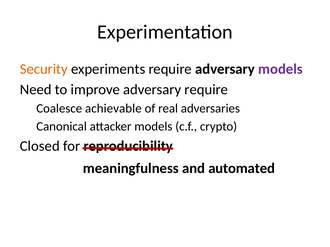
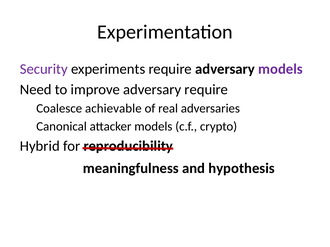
Security colour: orange -> purple
Closed: Closed -> Hybrid
automated: automated -> hypothesis
